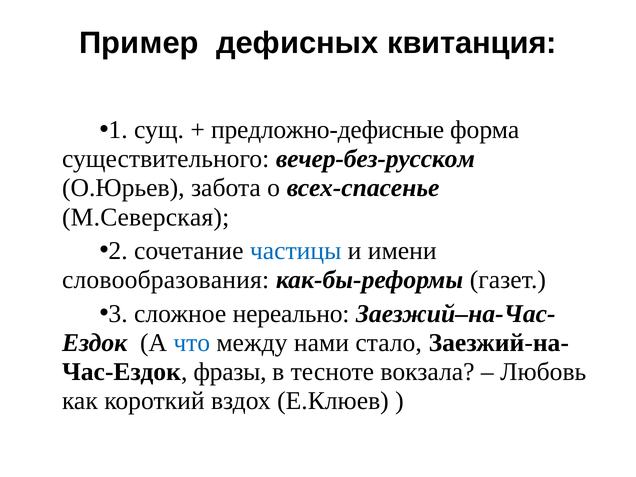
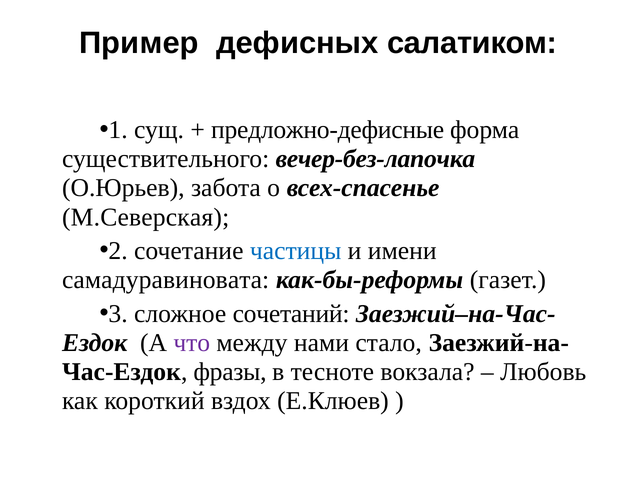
квитанция: квитанция -> салатиком
вечер-без-русском: вечер-без-русском -> вечер-без-лапочка
словообразования: словообразования -> самадуравиновата
нереально: нереально -> сочетаний
что colour: blue -> purple
